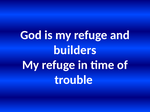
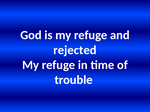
builders: builders -> rejected
